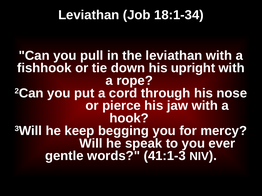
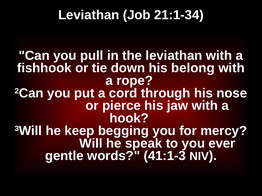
18:1-34: 18:1-34 -> 21:1-34
upright: upright -> belong
